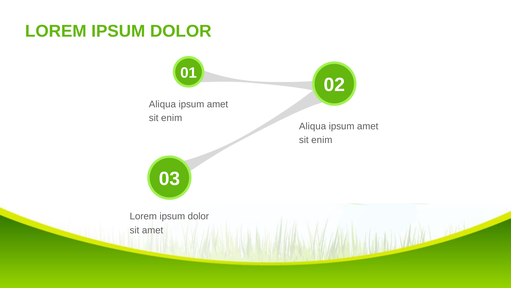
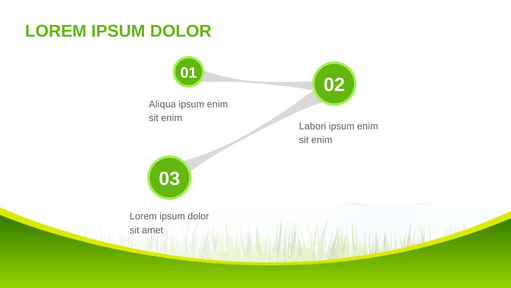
amet at (217, 104): amet -> enim
Aliqua at (313, 126): Aliqua -> Labori
amet at (368, 126): amet -> enim
